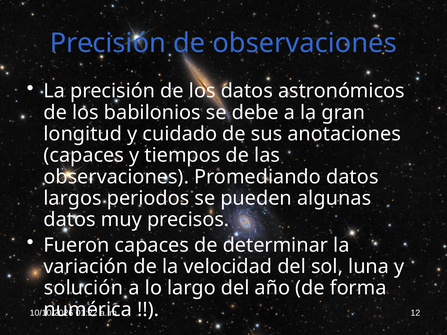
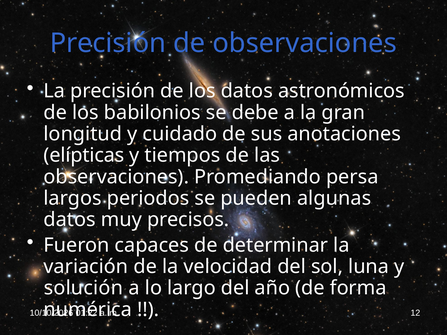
capaces at (84, 155): capaces -> elípticas
Promediando datos: datos -> persa
